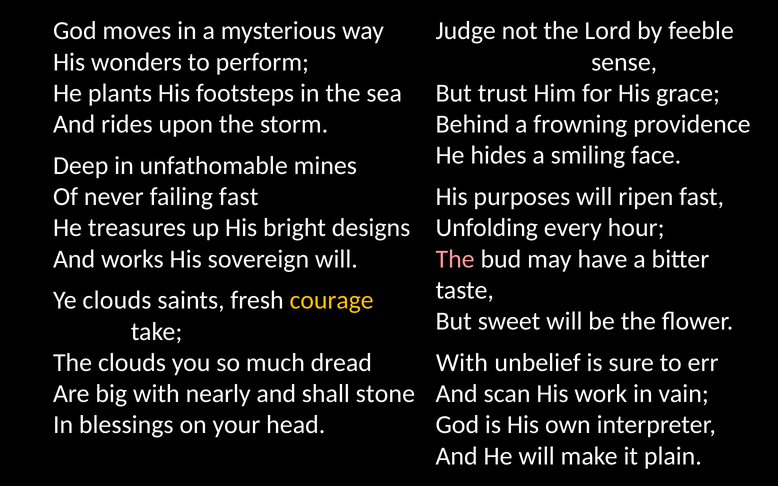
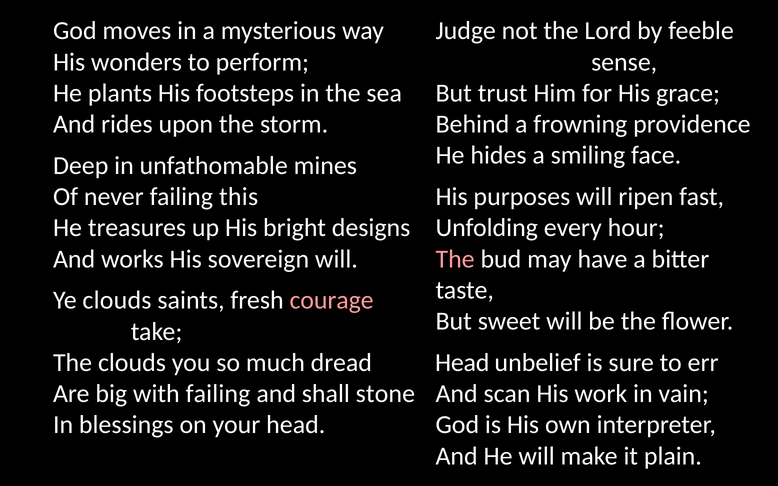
failing fast: fast -> this
courage colour: yellow -> pink
With at (462, 363): With -> Head
with nearly: nearly -> failing
